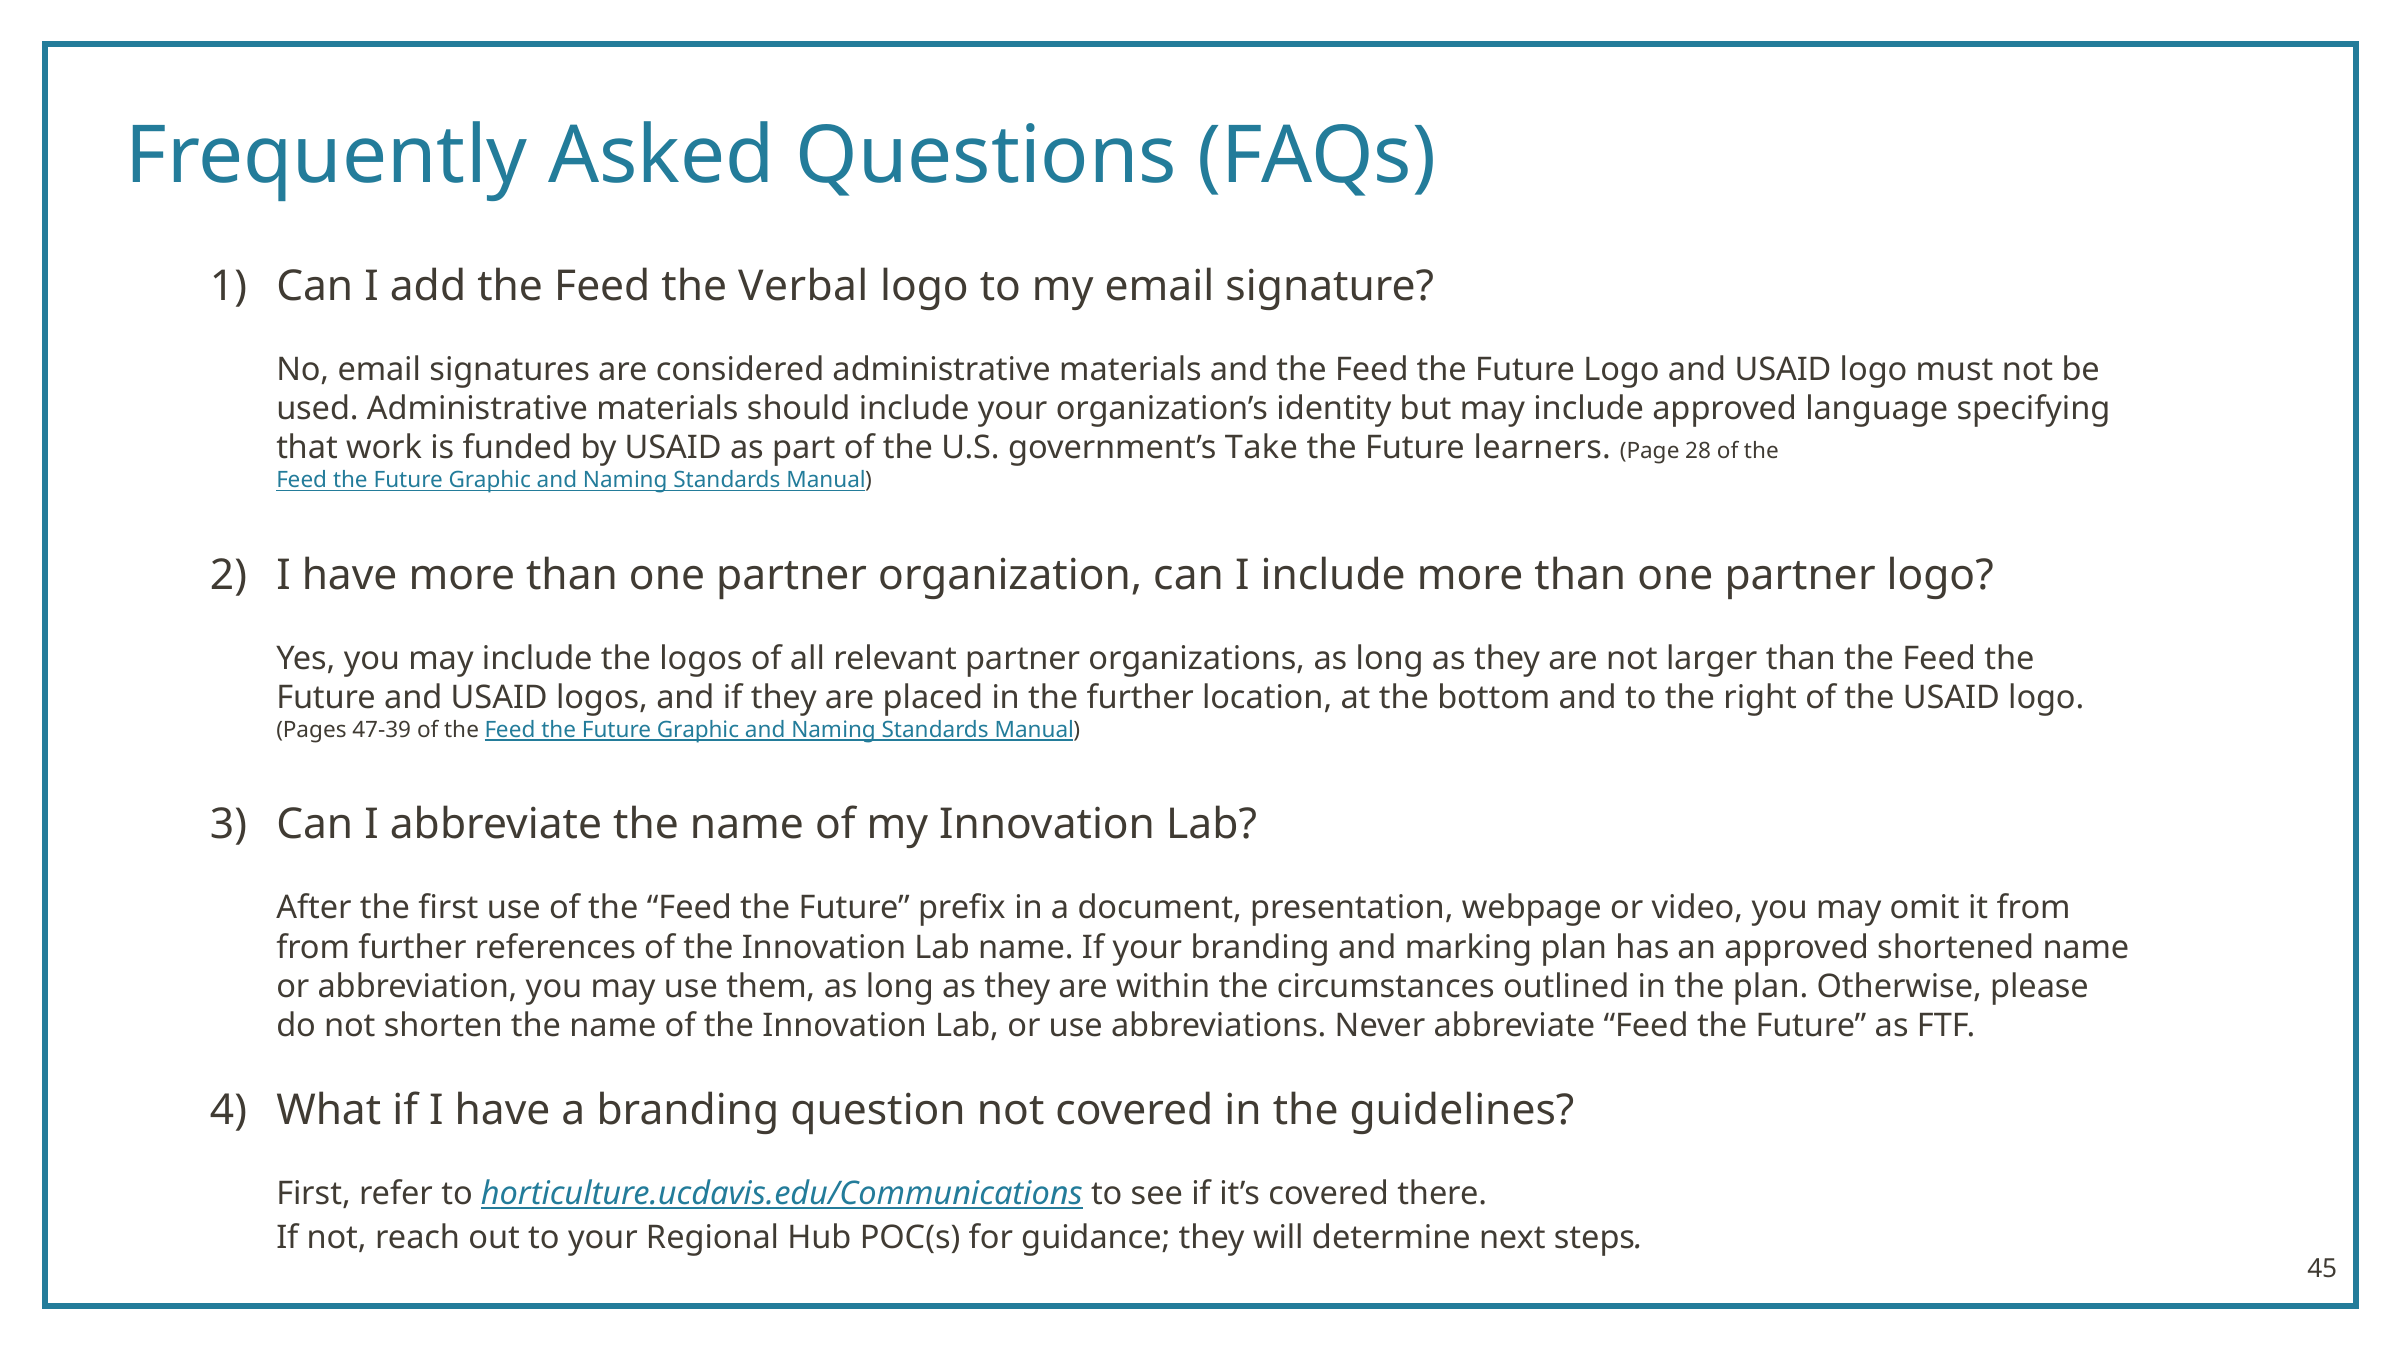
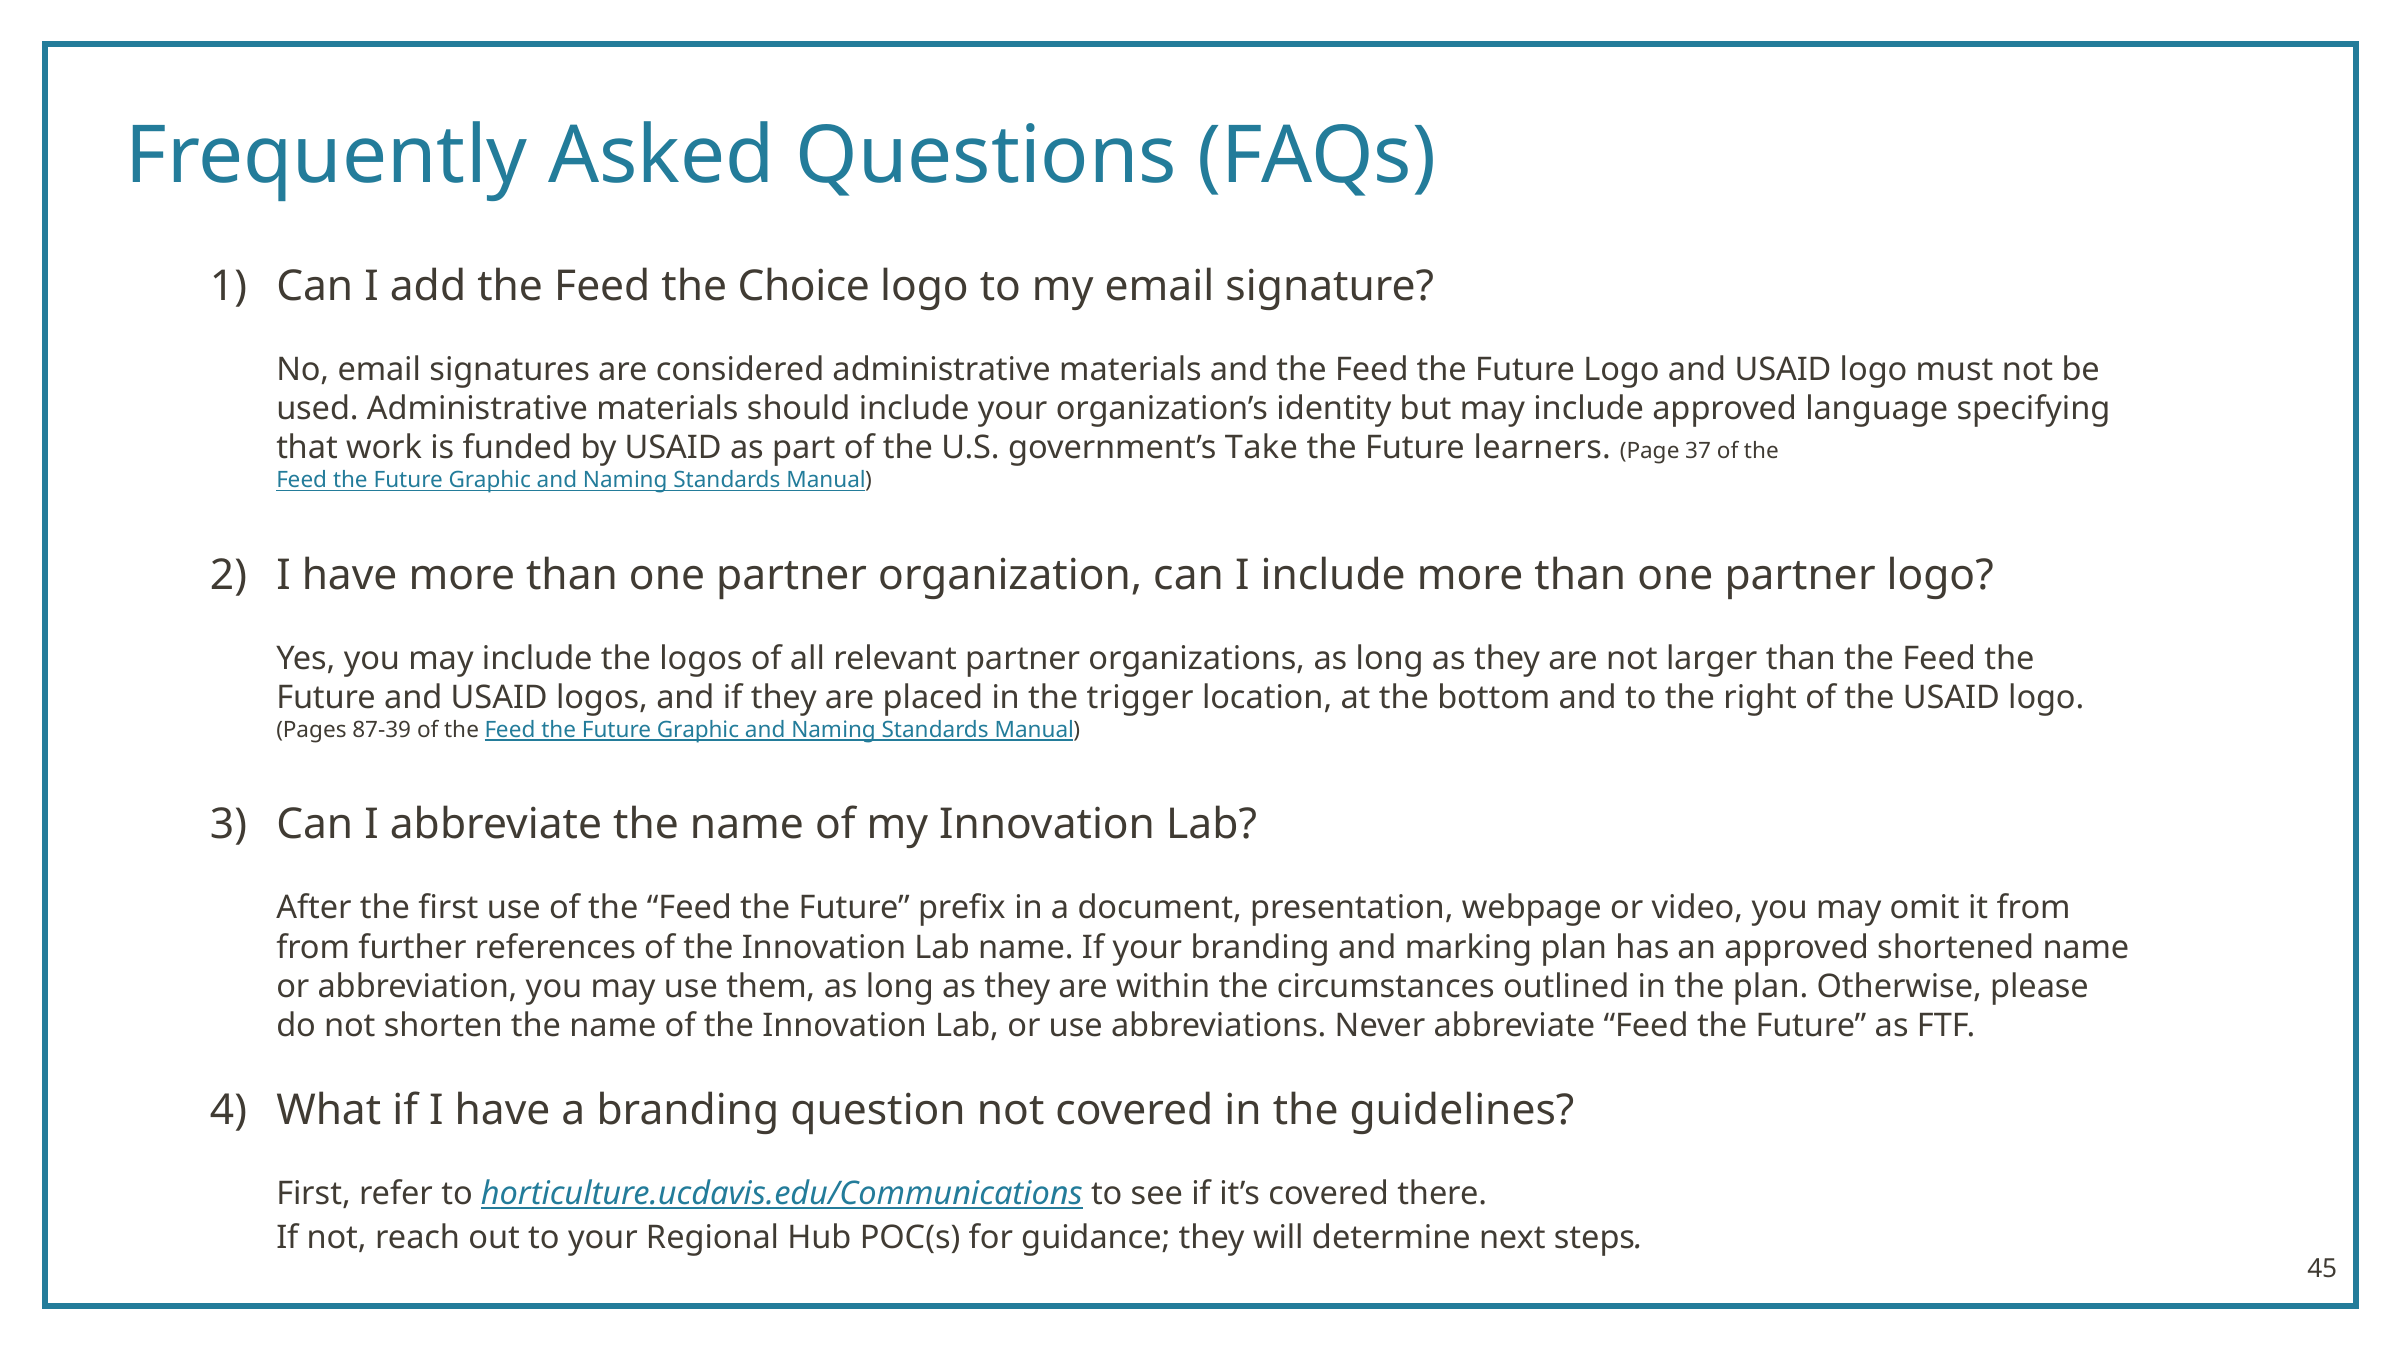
Verbal: Verbal -> Choice
28: 28 -> 37
the further: further -> trigger
47-39: 47-39 -> 87-39
